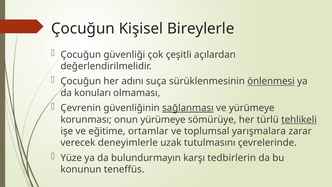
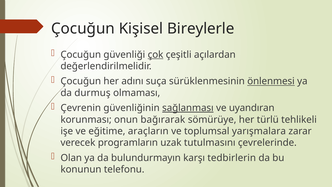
çok underline: none -> present
konuları: konuları -> durmuş
ve yürümeye: yürümeye -> uyandıran
onun yürümeye: yürümeye -> bağırarak
tehlikeli underline: present -> none
ortamlar: ortamlar -> araçların
deneyimlerle: deneyimlerle -> programların
Yüze: Yüze -> Olan
teneffüs: teneffüs -> telefonu
